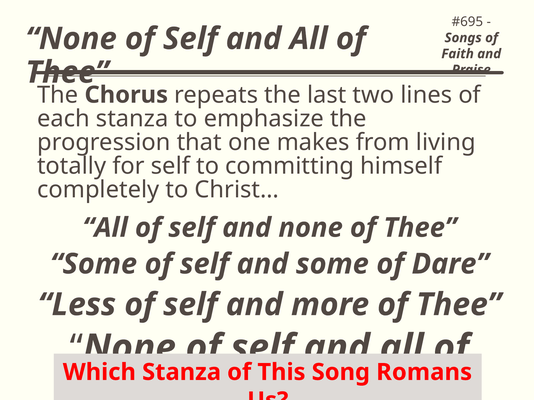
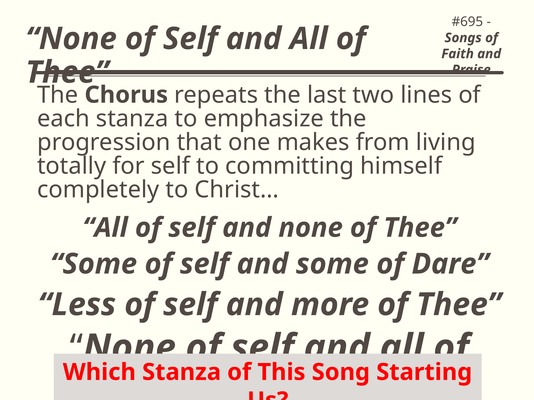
Romans: Romans -> Starting
